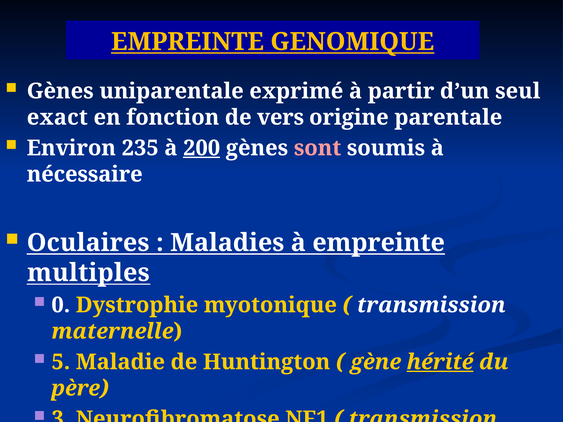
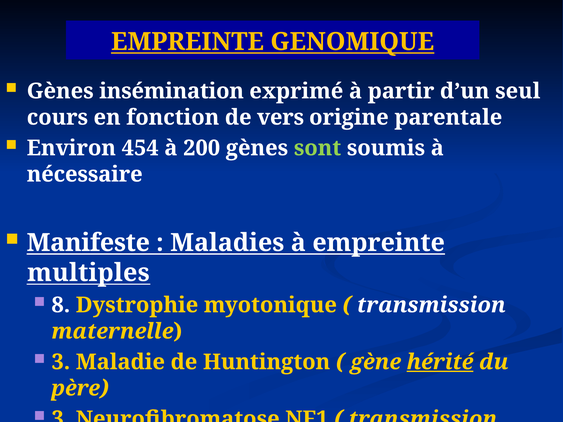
uniparentale: uniparentale -> insémination
exact: exact -> cours
235: 235 -> 454
200 underline: present -> none
sont colour: pink -> light green
Oculaires: Oculaires -> Manifeste
0: 0 -> 8
5 at (61, 362): 5 -> 3
